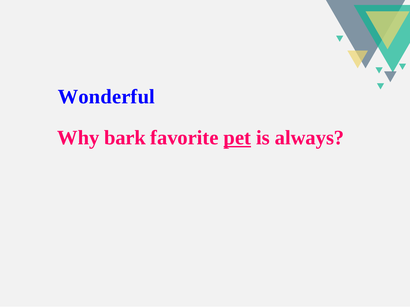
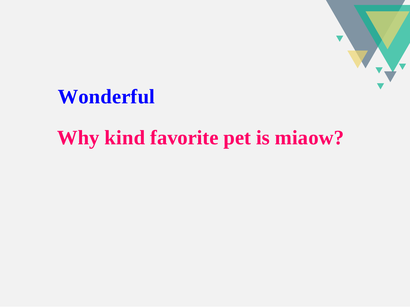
bark: bark -> kind
pet underline: present -> none
always: always -> miaow
